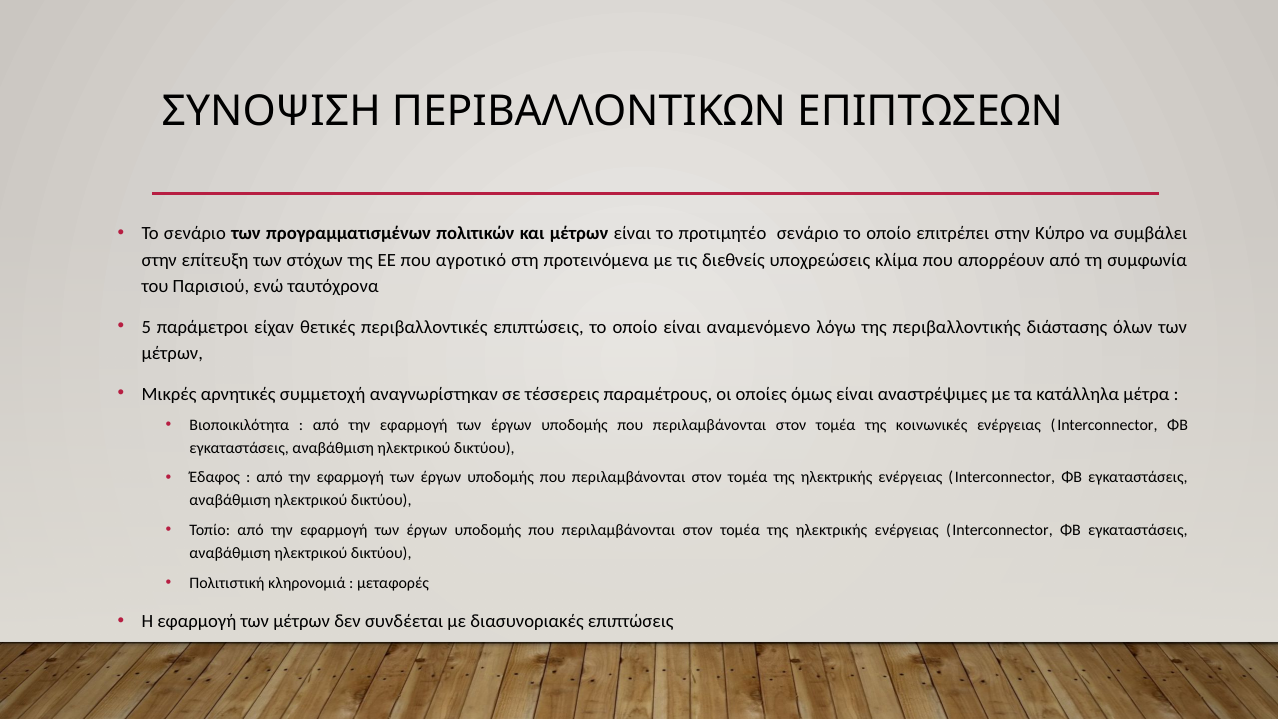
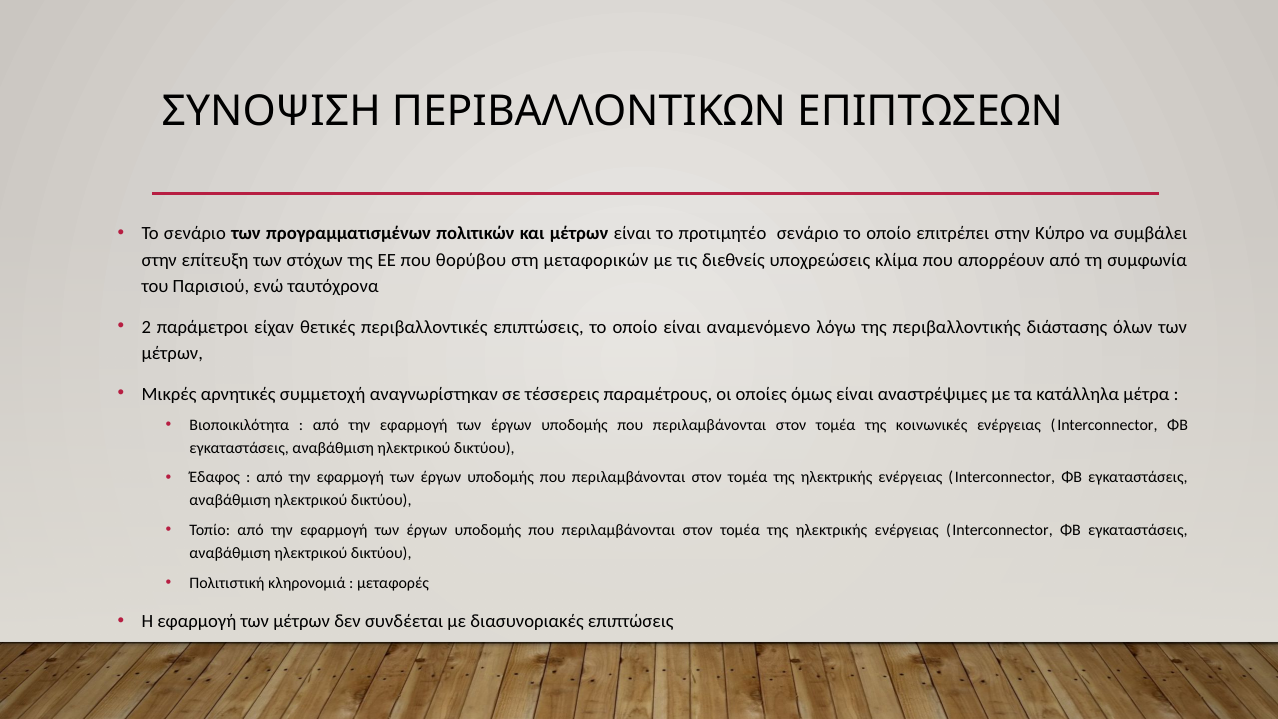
αγροτικό: αγροτικό -> θορύβου
προτεινόμενα: προτεινόμενα -> μεταφορικών
5: 5 -> 2
